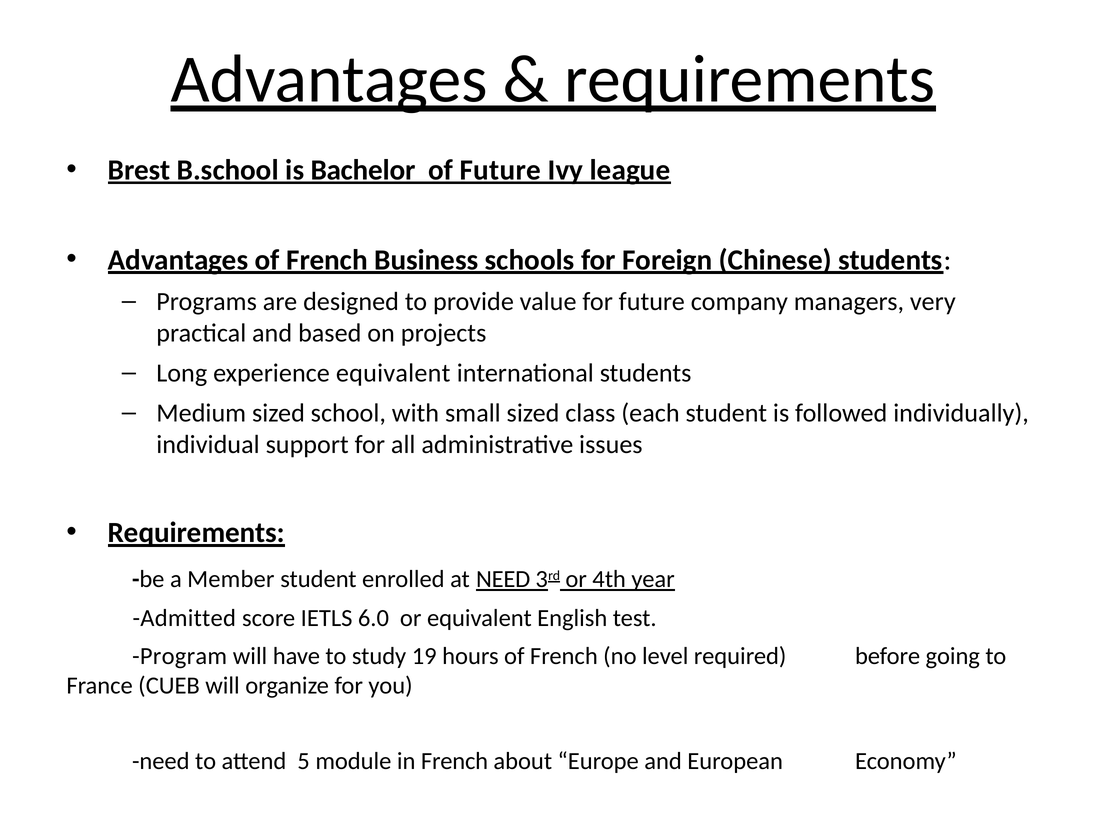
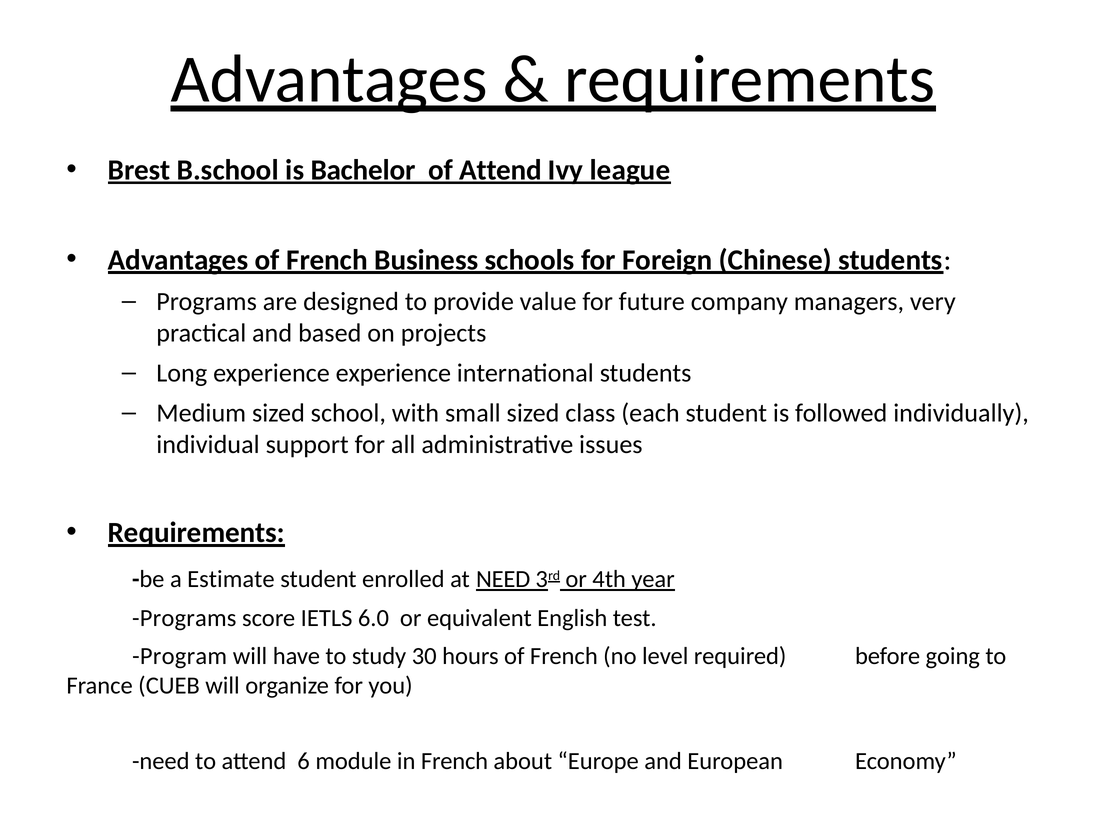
of Future: Future -> Attend
experience equivalent: equivalent -> experience
Member: Member -> Estimate
Admitted at (184, 617): Admitted -> Programs
19: 19 -> 30
5: 5 -> 6
